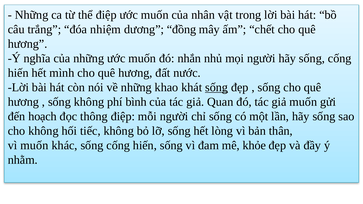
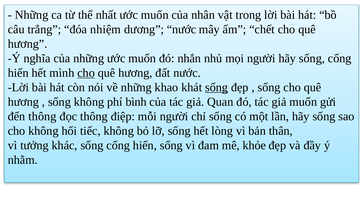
thể điệp: điệp -> nhất
dương đồng: đồng -> nước
cho at (86, 73) underline: none -> present
đến hoạch: hoạch -> thông
vì muốn: muốn -> tưởng
